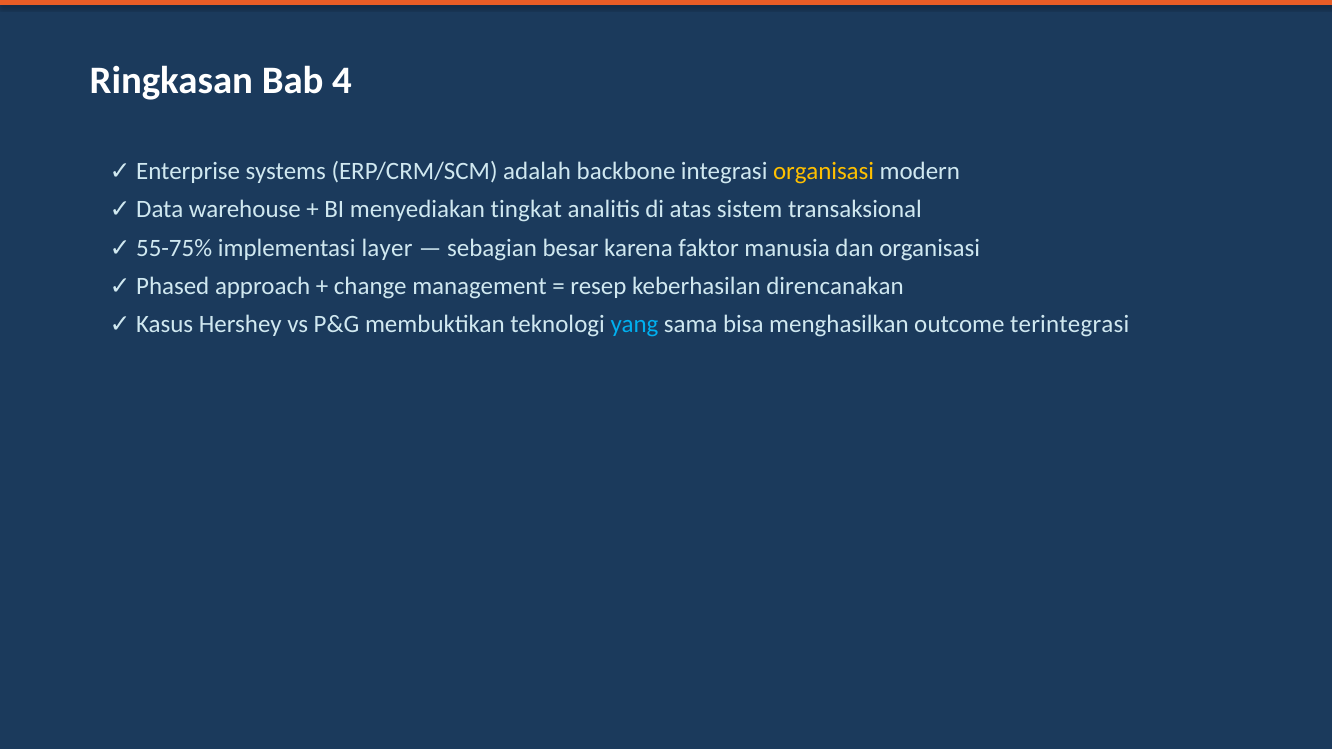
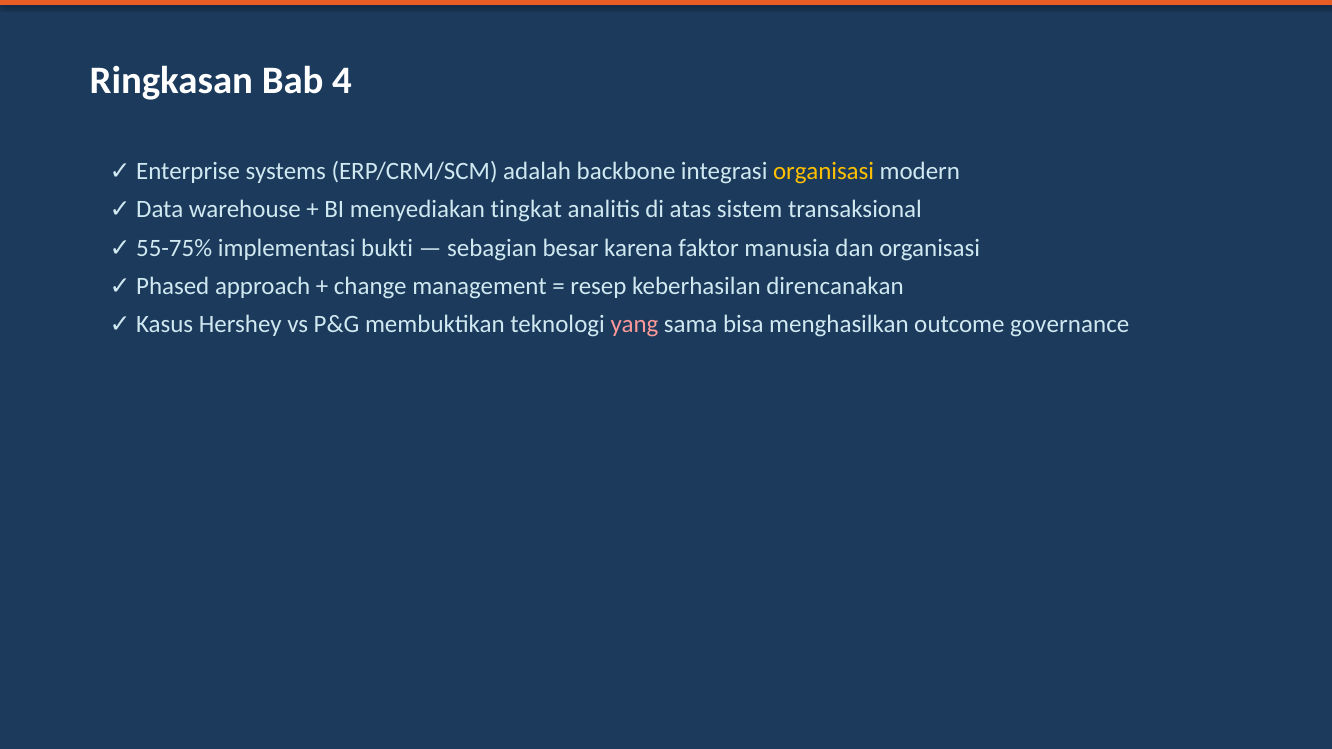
layer: layer -> bukti
yang colour: light blue -> pink
terintegrasi: terintegrasi -> governance
